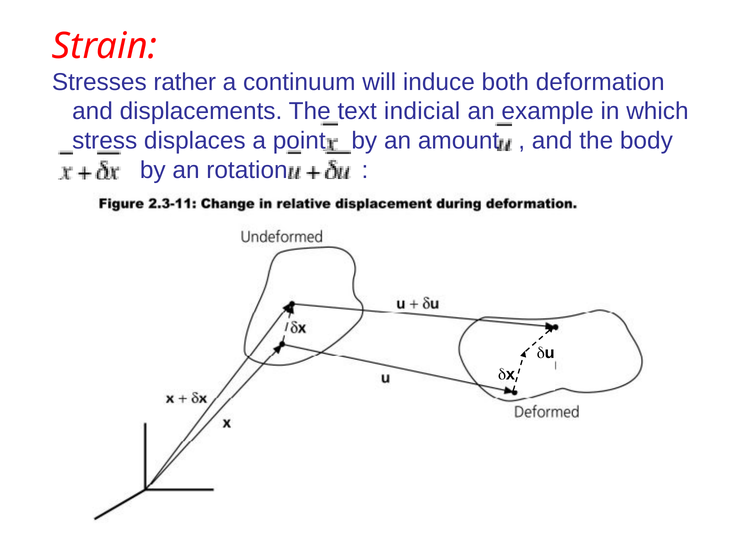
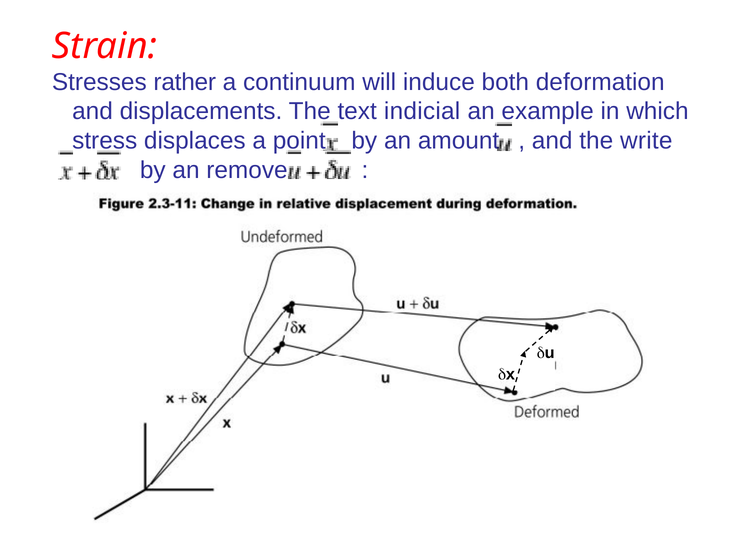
body: body -> write
rotation: rotation -> remove
